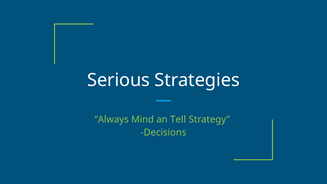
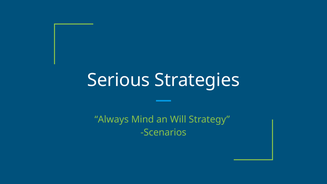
Tell: Tell -> Will
Decisions: Decisions -> Scenarios
